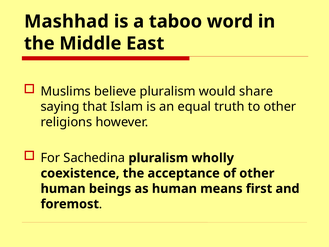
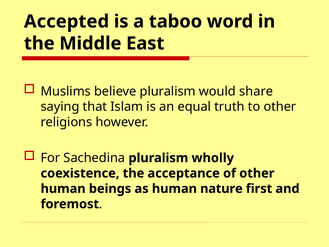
Mashhad: Mashhad -> Accepted
means: means -> nature
